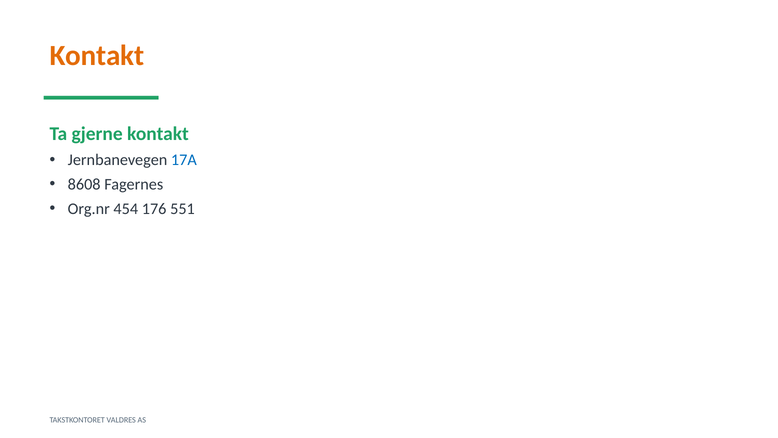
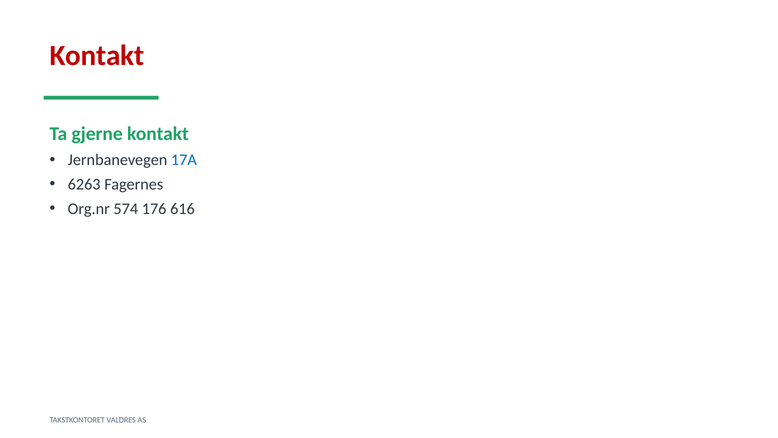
Kontakt at (97, 56) colour: orange -> red
8608: 8608 -> 6263
454: 454 -> 574
551: 551 -> 616
